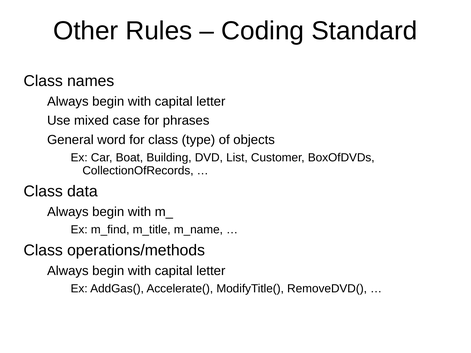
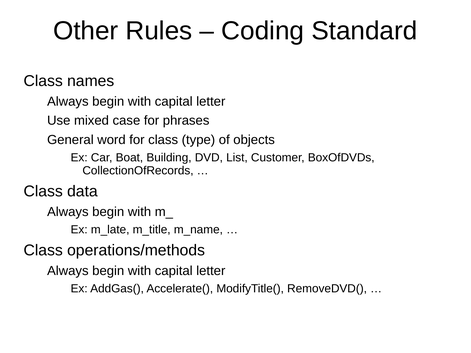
m_find: m_find -> m_late
